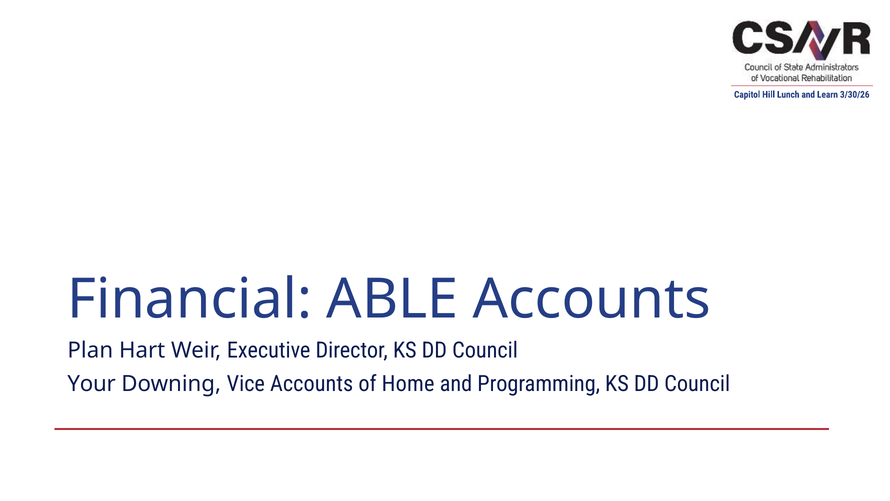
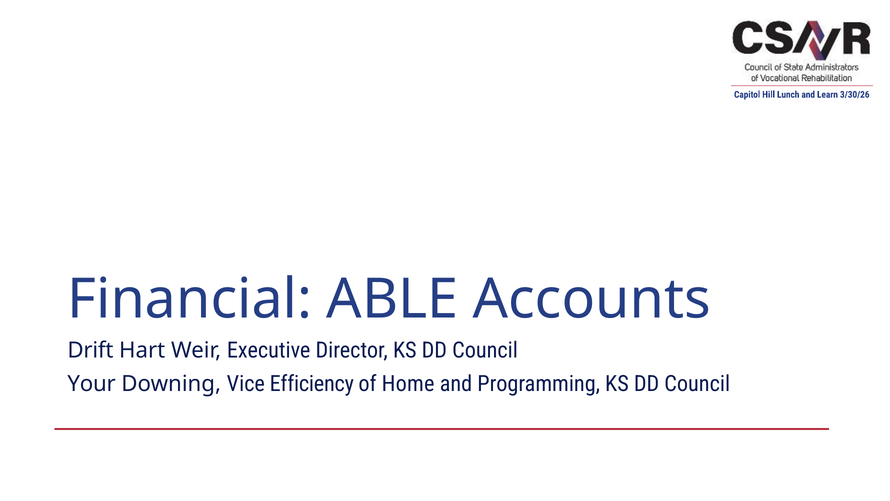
Plan: Plan -> Drift
Vice Accounts: Accounts -> Efficiency
